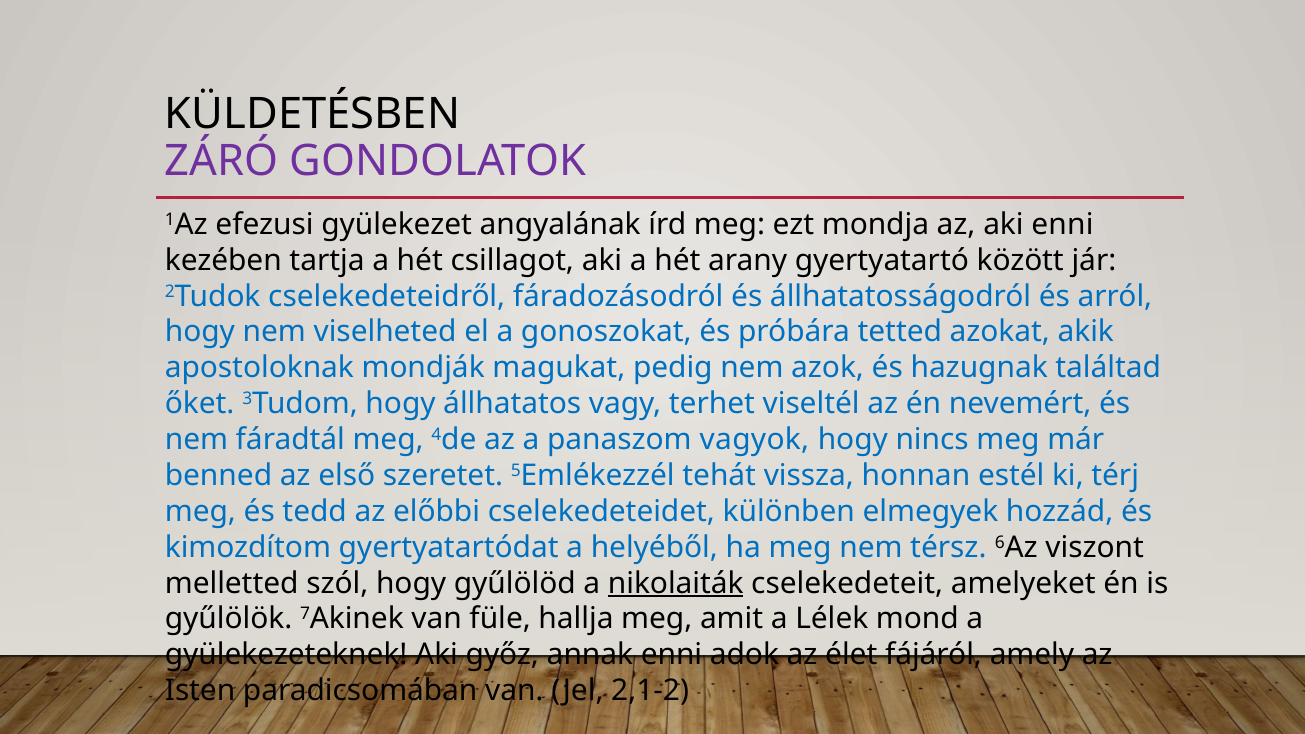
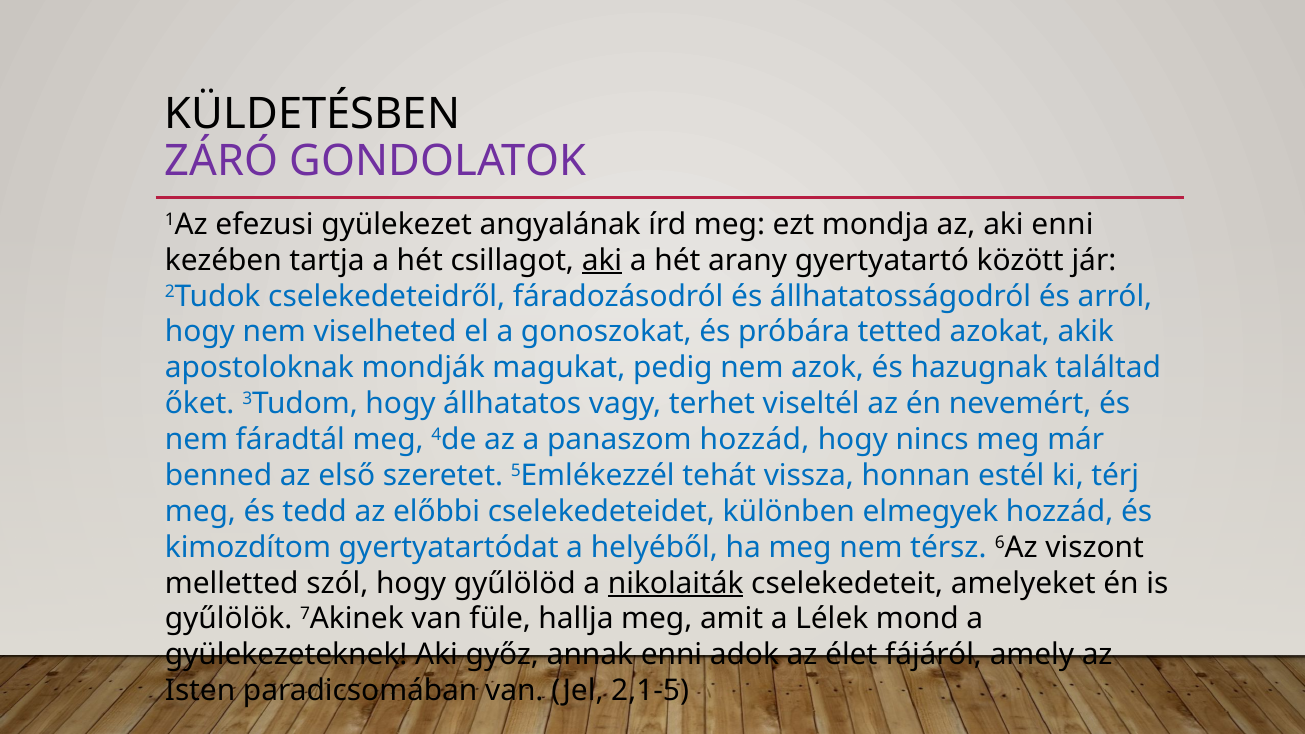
aki at (602, 260) underline: none -> present
panaszom vagyok: vagyok -> hozzád
2,1-2: 2,1-2 -> 2,1-5
